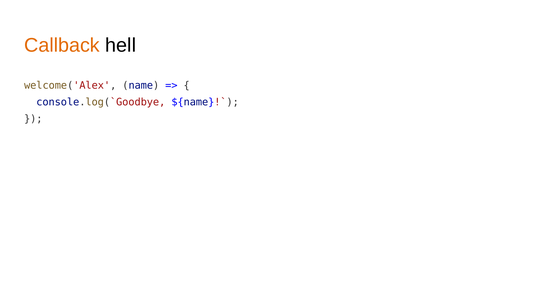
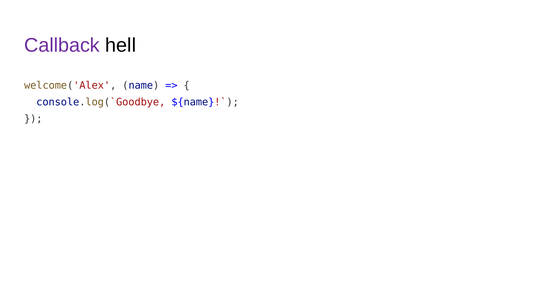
Callback colour: orange -> purple
